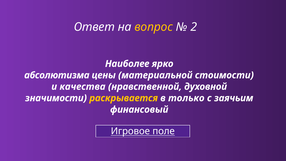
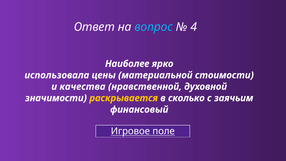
вопрос colour: yellow -> light blue
2: 2 -> 4
абсолютизма: абсолютизма -> использовала
только: только -> сколько
